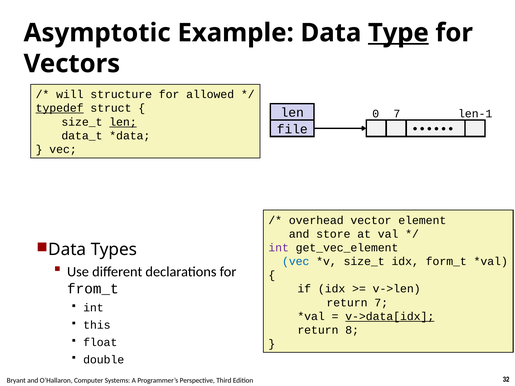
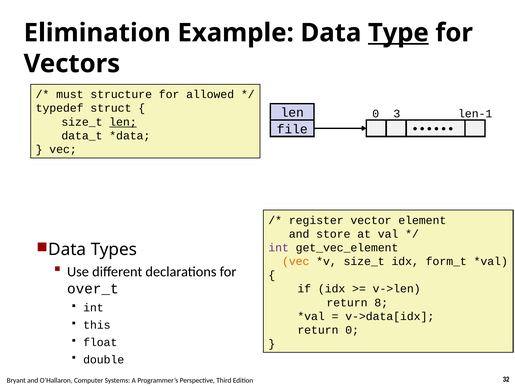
Asymptotic: Asymptotic -> Elimination
will: will -> must
typedef underline: present -> none
0 7: 7 -> 3
overhead: overhead -> register
vec at (296, 262) colour: blue -> orange
from_t: from_t -> over_t
return 7: 7 -> 8
v->data[idx underline: present -> none
return 8: 8 -> 0
